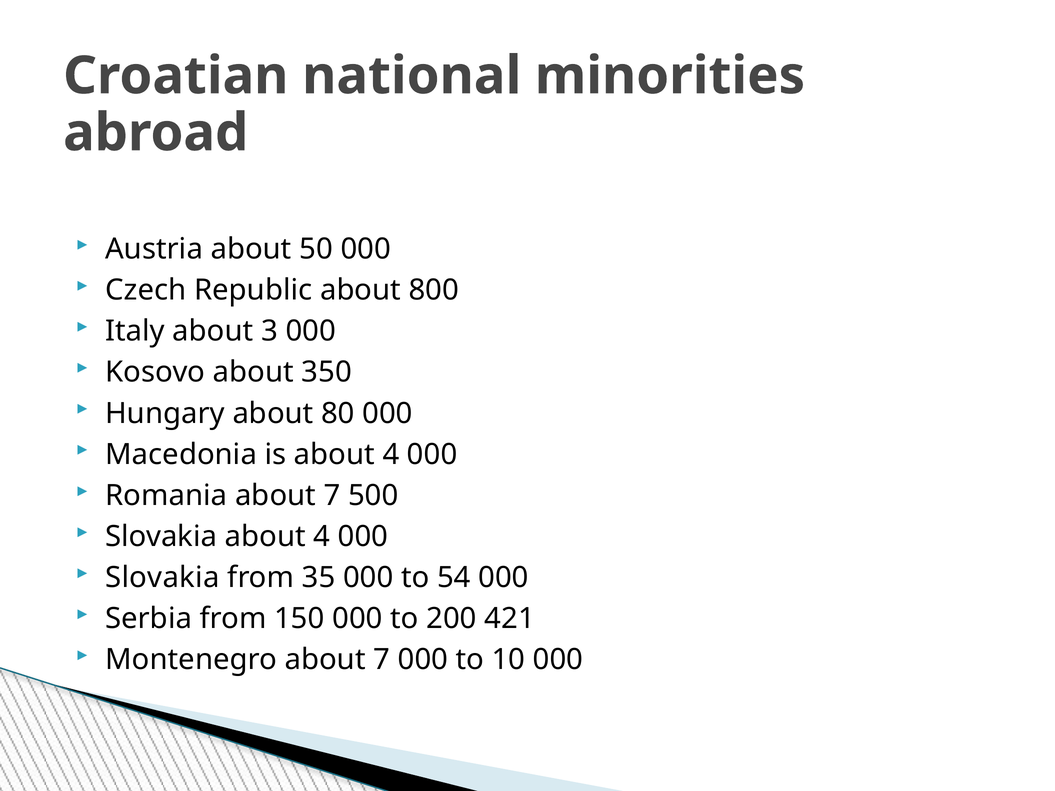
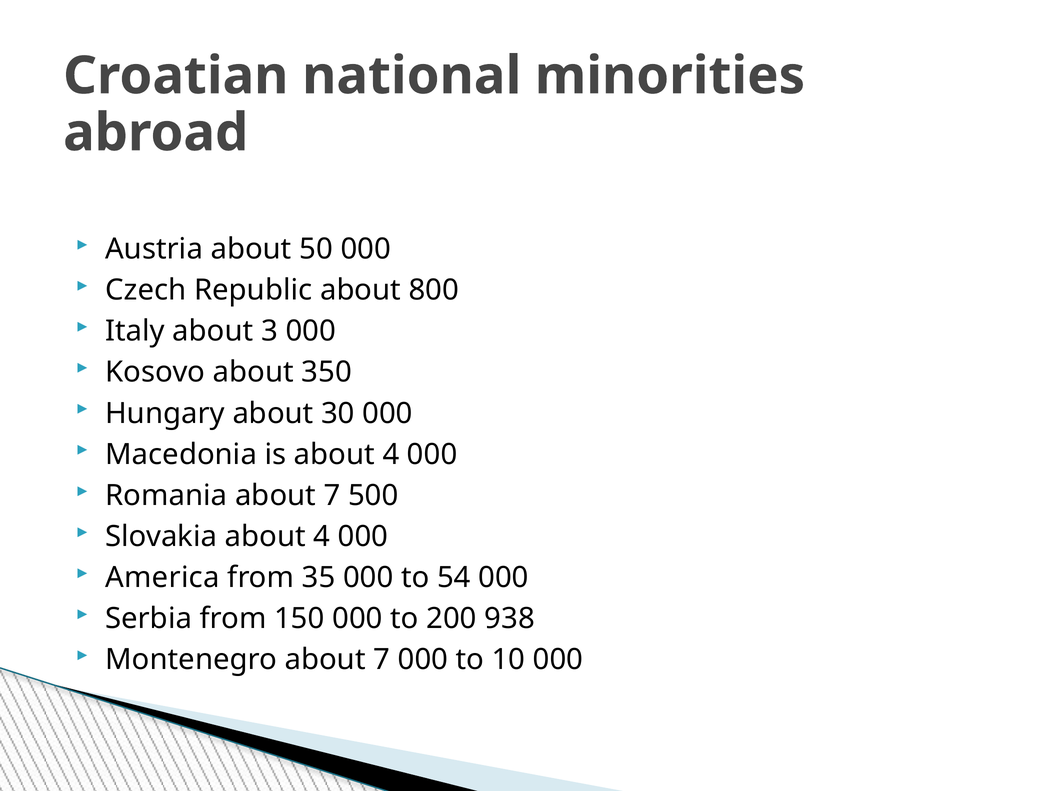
80: 80 -> 30
Slovakia at (162, 578): Slovakia -> America
421: 421 -> 938
